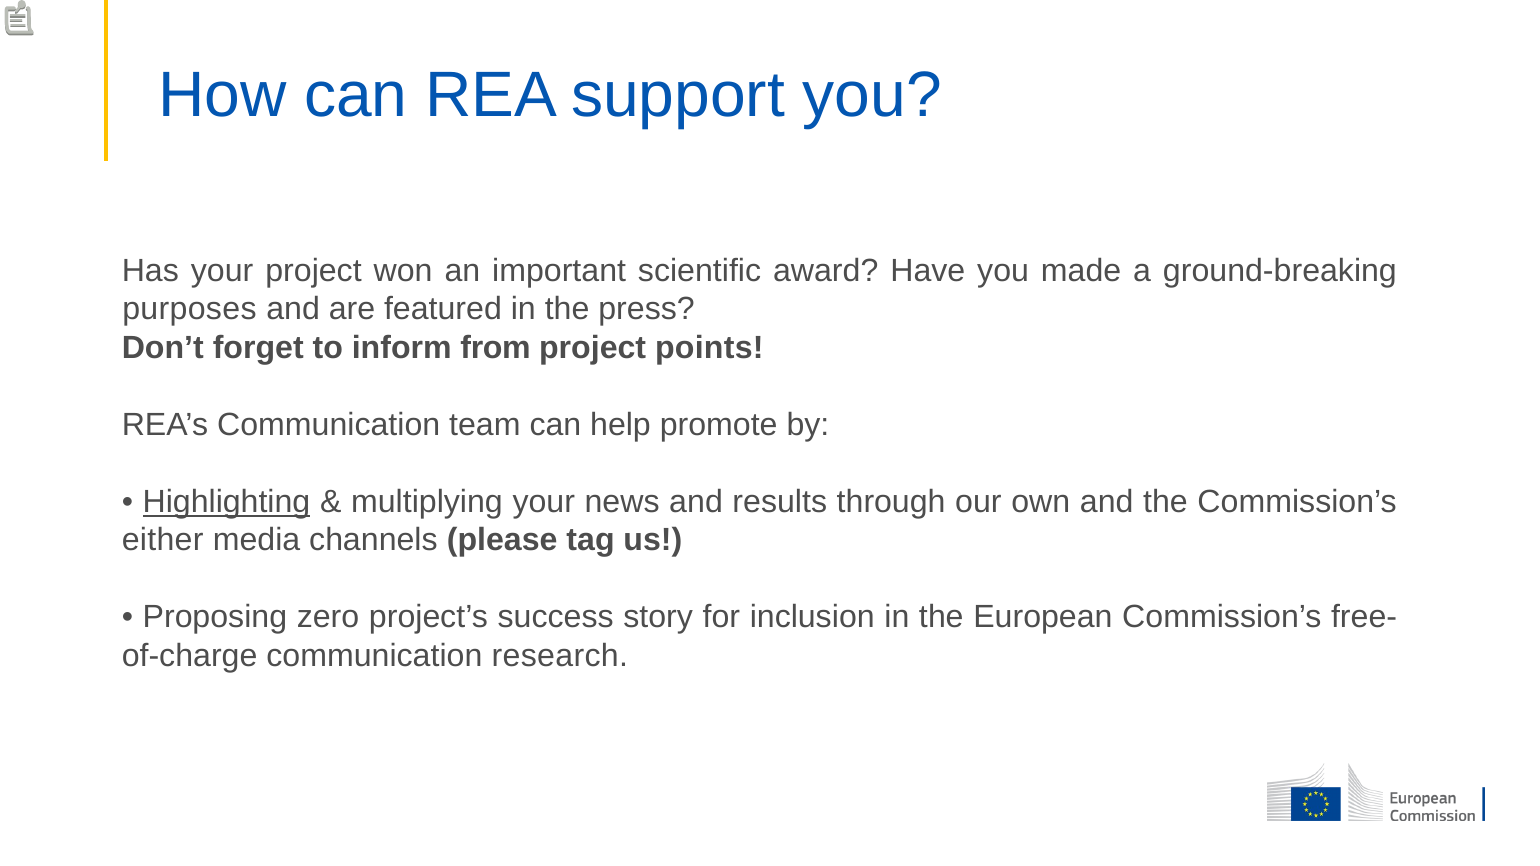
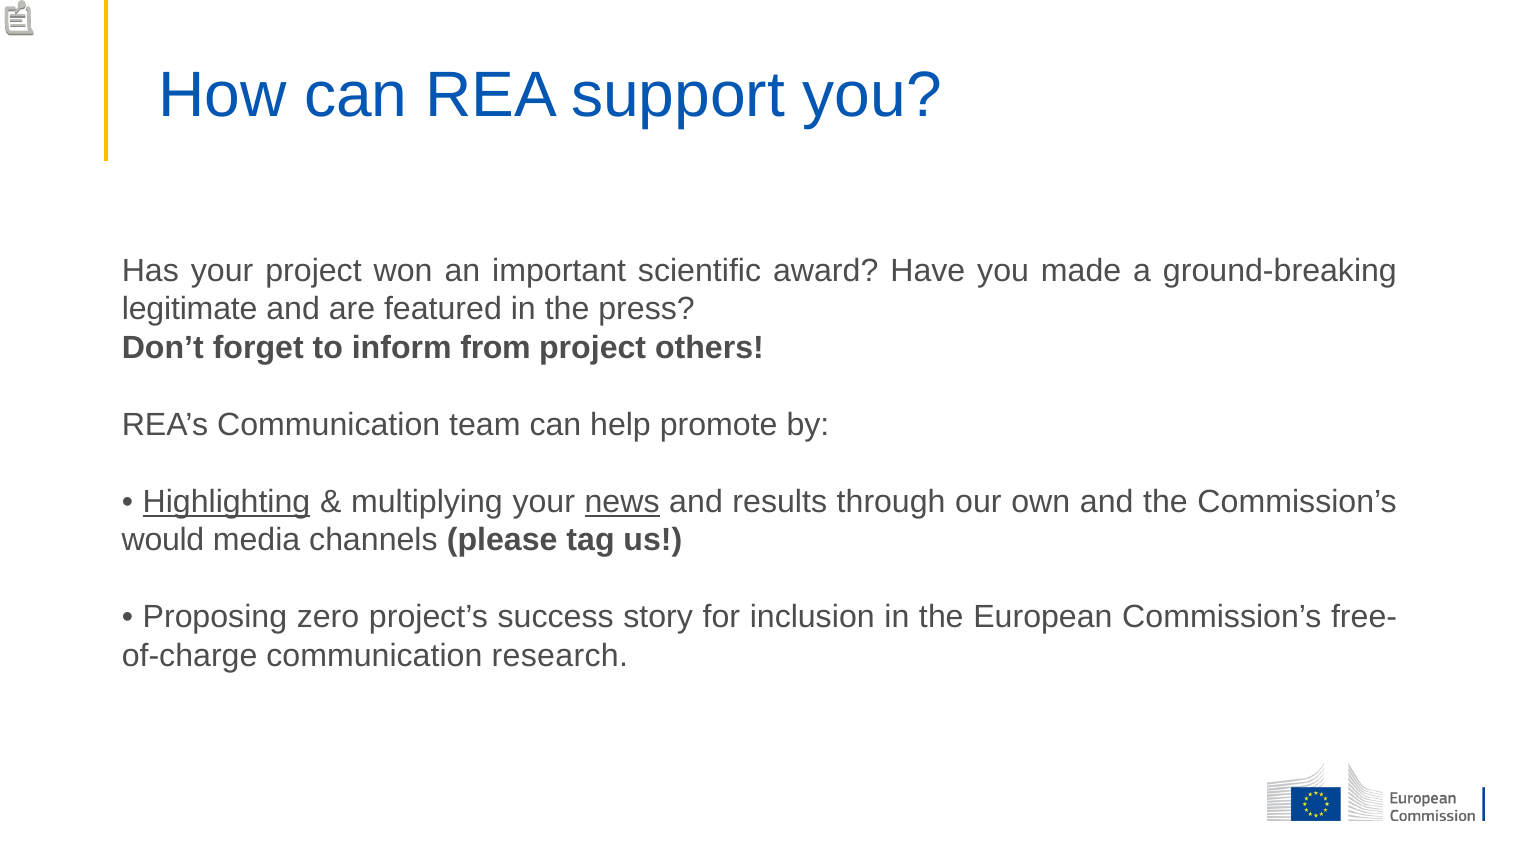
purposes: purposes -> legitimate
points: points -> others
news underline: none -> present
either: either -> would
